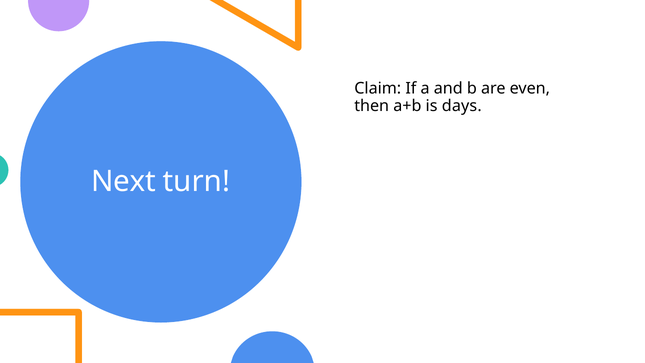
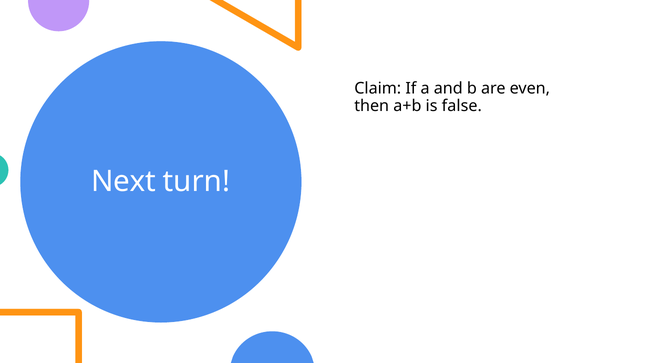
days: days -> false
